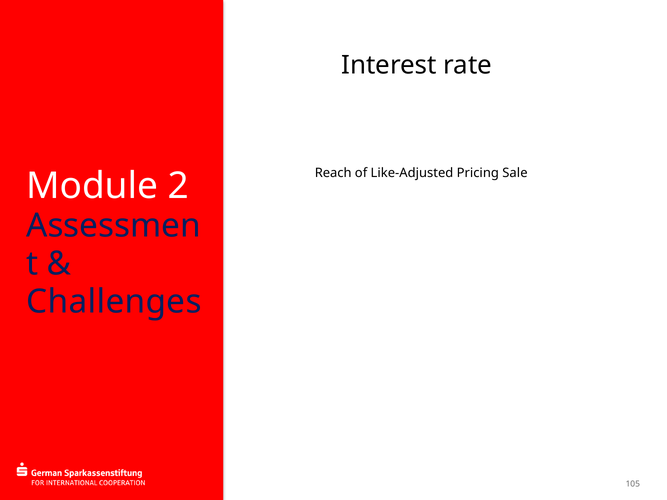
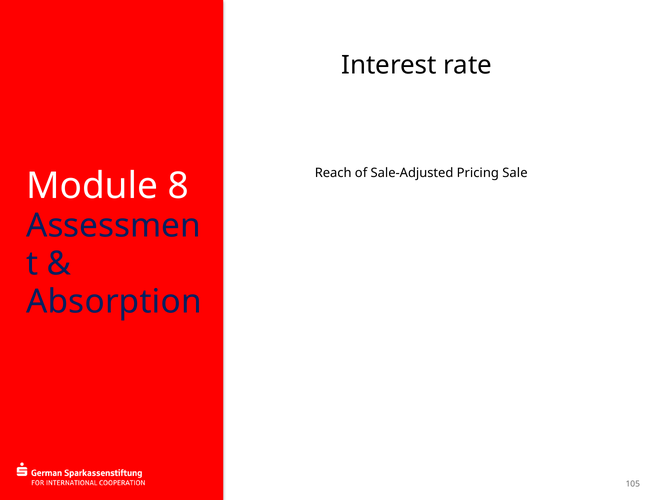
Like-Adjusted: Like-Adjusted -> Sale-Adjusted
2: 2 -> 8
Challenges: Challenges -> Absorption
